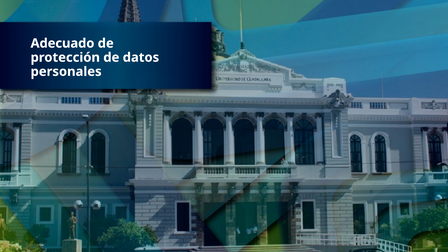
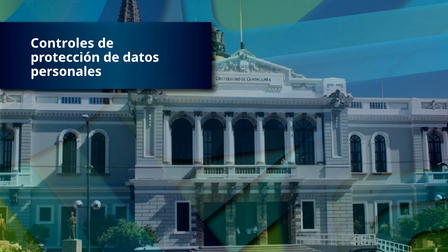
Adecuado: Adecuado -> Controles
